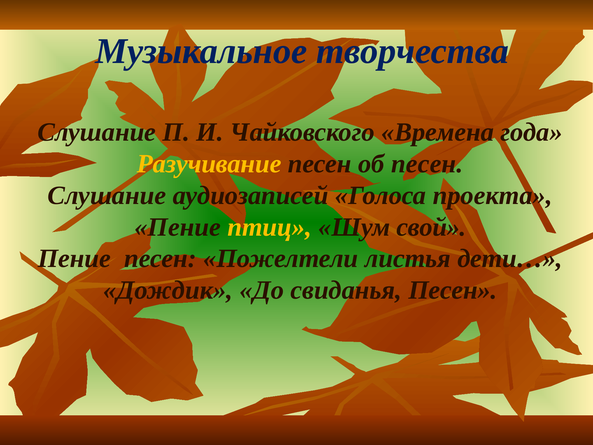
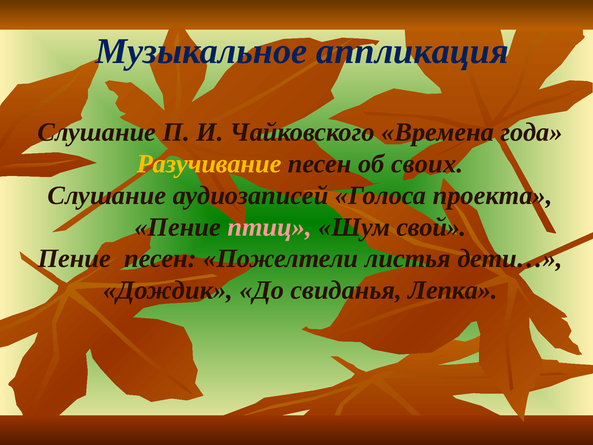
творчества: творчества -> аппликация
об песен: песен -> своих
птиц colour: yellow -> pink
свиданья Песен: Песен -> Лепка
